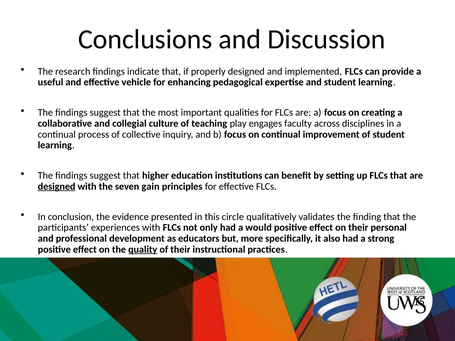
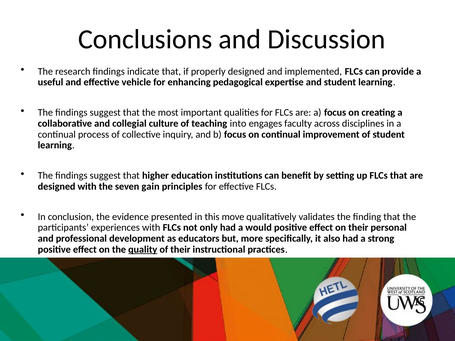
play: play -> into
designed at (57, 187) underline: present -> none
circle: circle -> move
